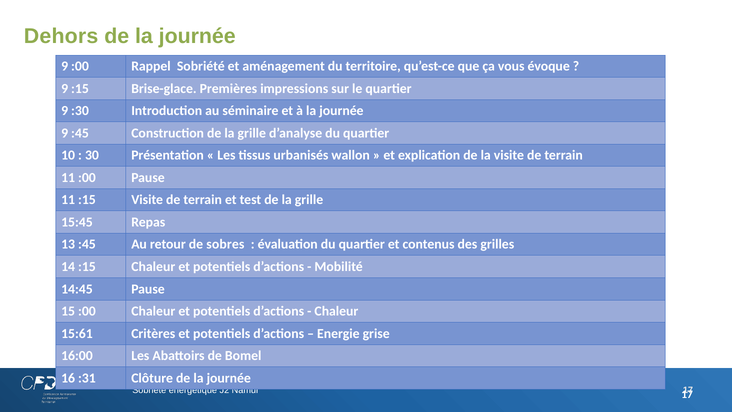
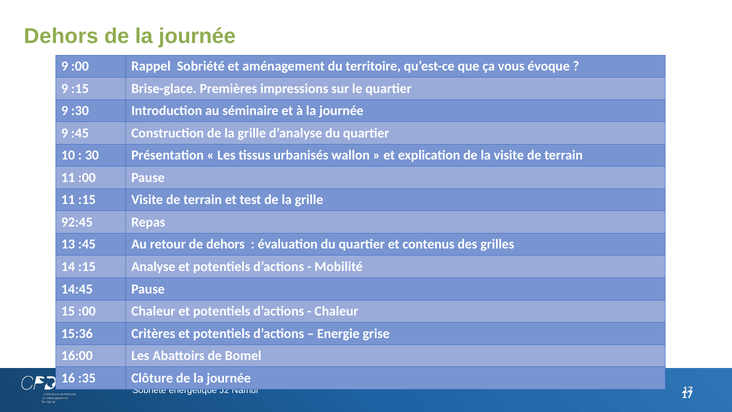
15:45: 15:45 -> 92:45
de sobres: sobres -> dehors
:15 Chaleur: Chaleur -> Analyse
15:61: 15:61 -> 15:36
:31: :31 -> :35
